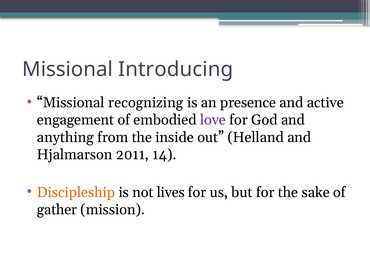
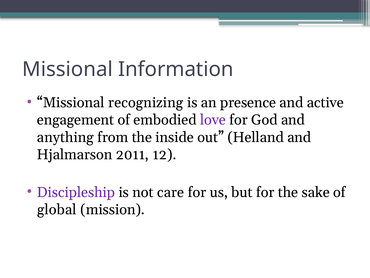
Introducing: Introducing -> Information
14: 14 -> 12
Discipleship colour: orange -> purple
lives: lives -> care
gather: gather -> global
